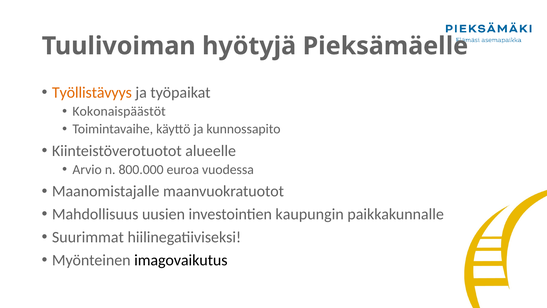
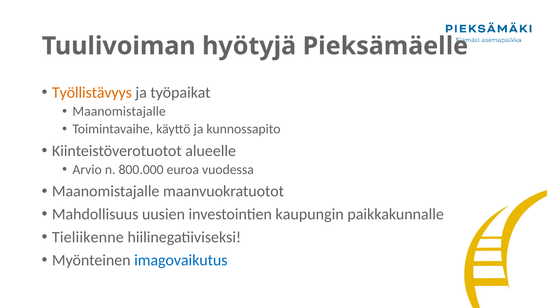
Kokonaispäästöt at (119, 111): Kokonaispäästöt -> Maanomistajalle
Suurimmat: Suurimmat -> Tieliikenne
imagovaikutus colour: black -> blue
